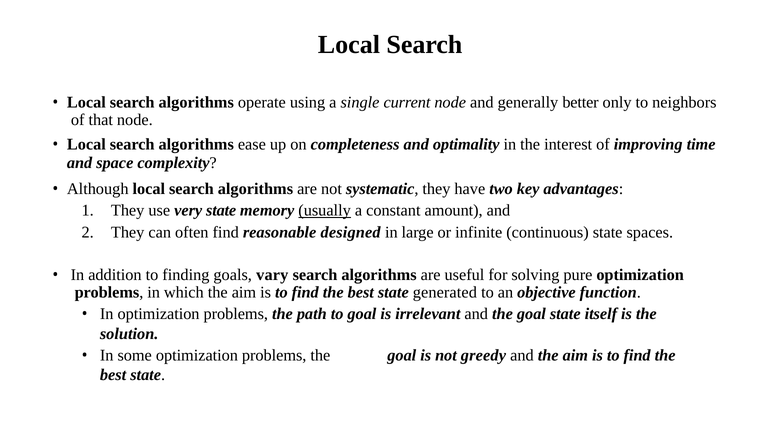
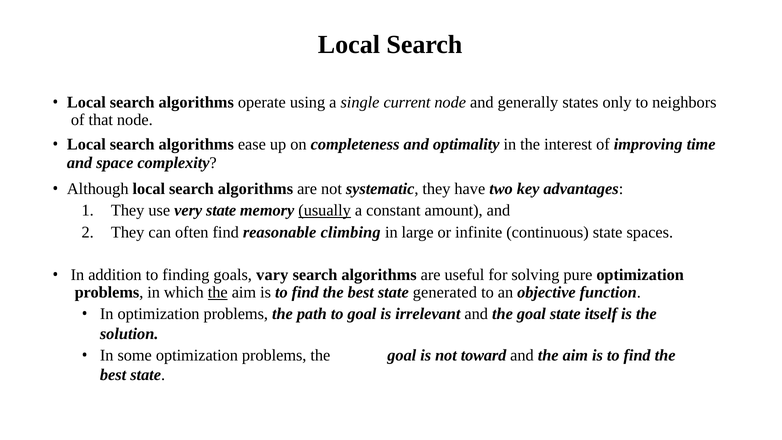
better: better -> states
designed: designed -> climbing
the at (218, 293) underline: none -> present
greedy: greedy -> toward
